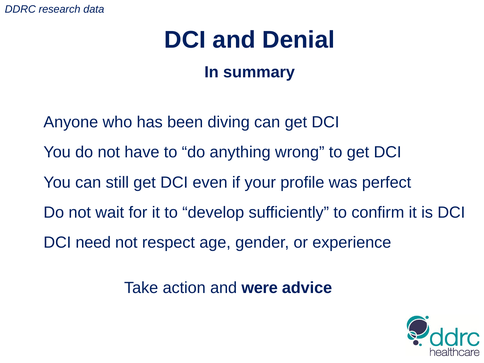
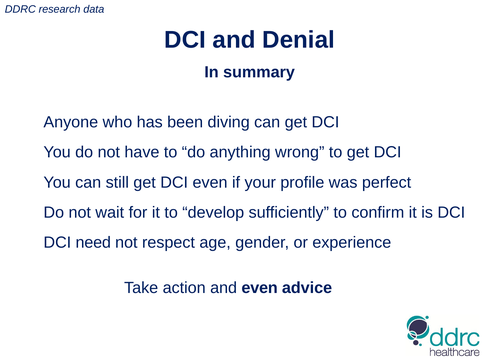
and were: were -> even
